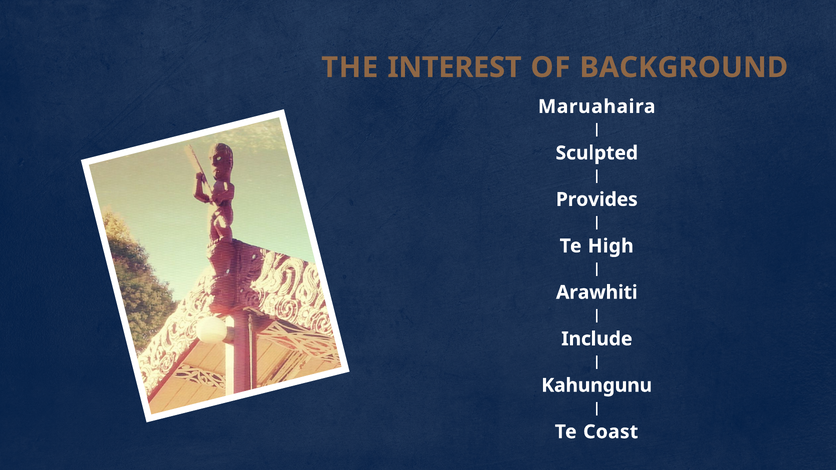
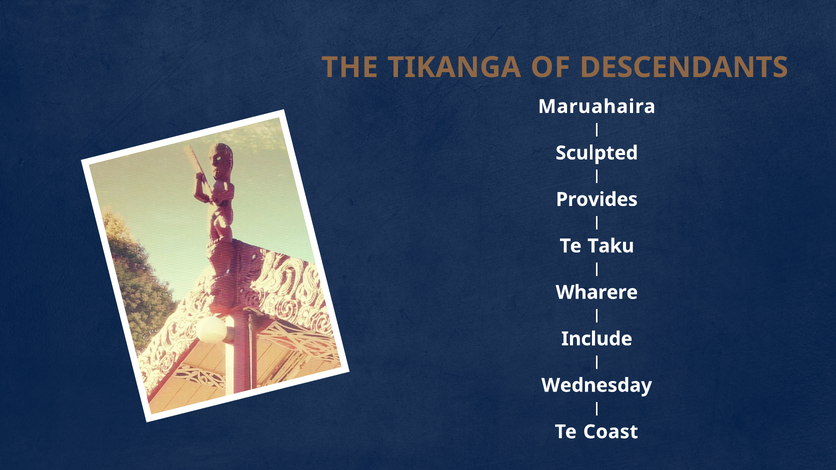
INTEREST: INTEREST -> TIKANGA
BACKGROUND: BACKGROUND -> DESCENDANTS
High: High -> Taku
Arawhiti: Arawhiti -> Wharere
Kahungunu: Kahungunu -> Wednesday
